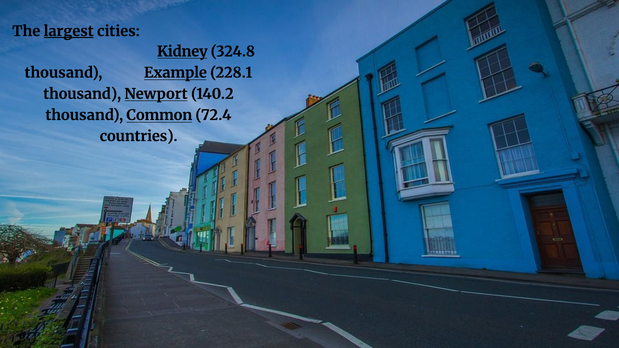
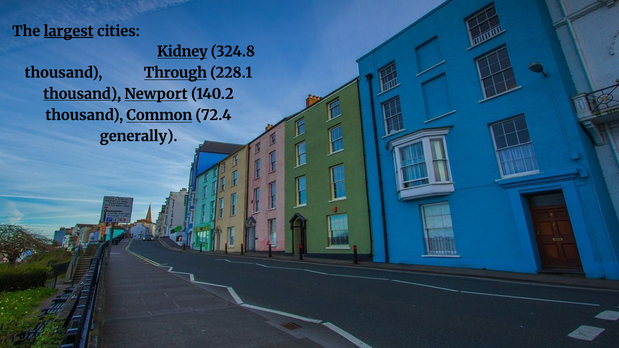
Example: Example -> Through
thousand at (82, 94) underline: none -> present
countries: countries -> generally
